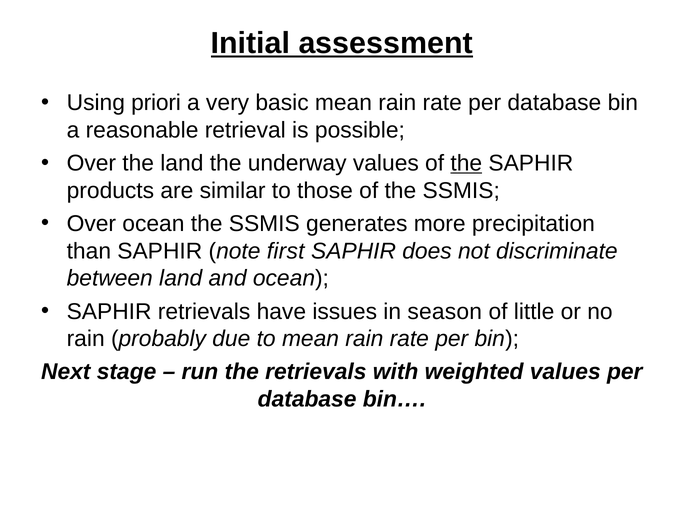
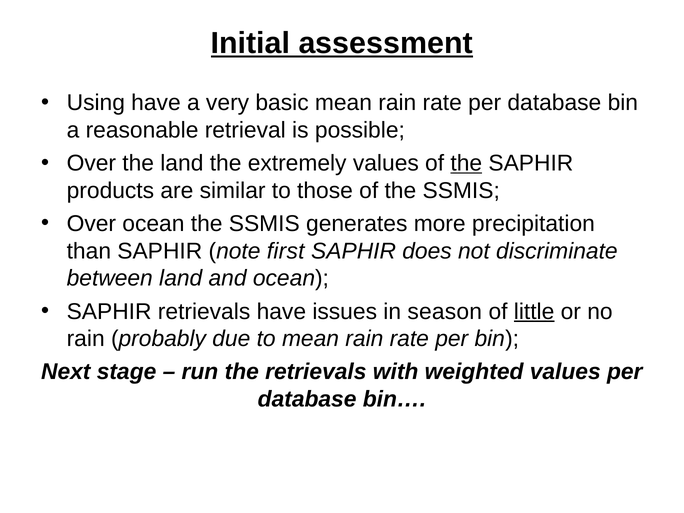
Using priori: priori -> have
underway: underway -> extremely
little underline: none -> present
